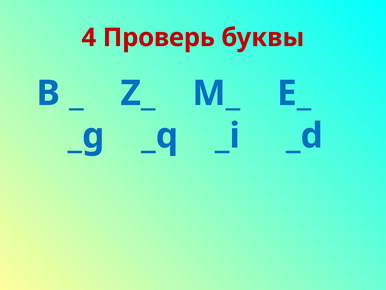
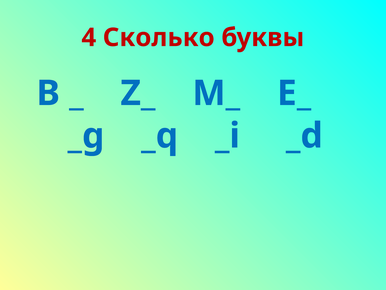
Проверь: Проверь -> Сколько
